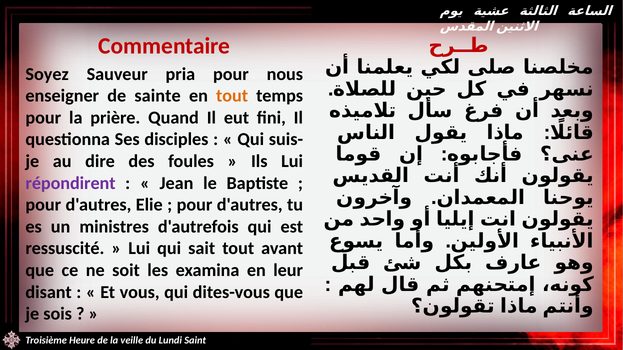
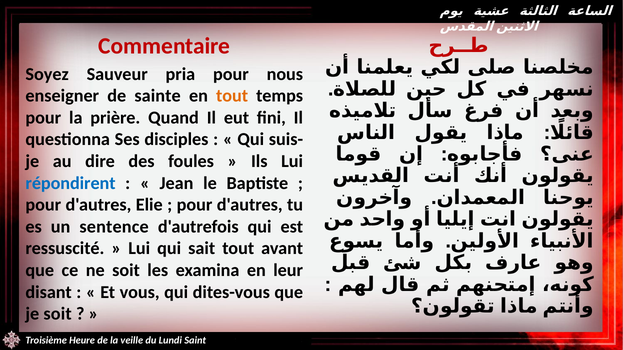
répondirent colour: purple -> blue
ministres: ministres -> sentence
je sois: sois -> soit
